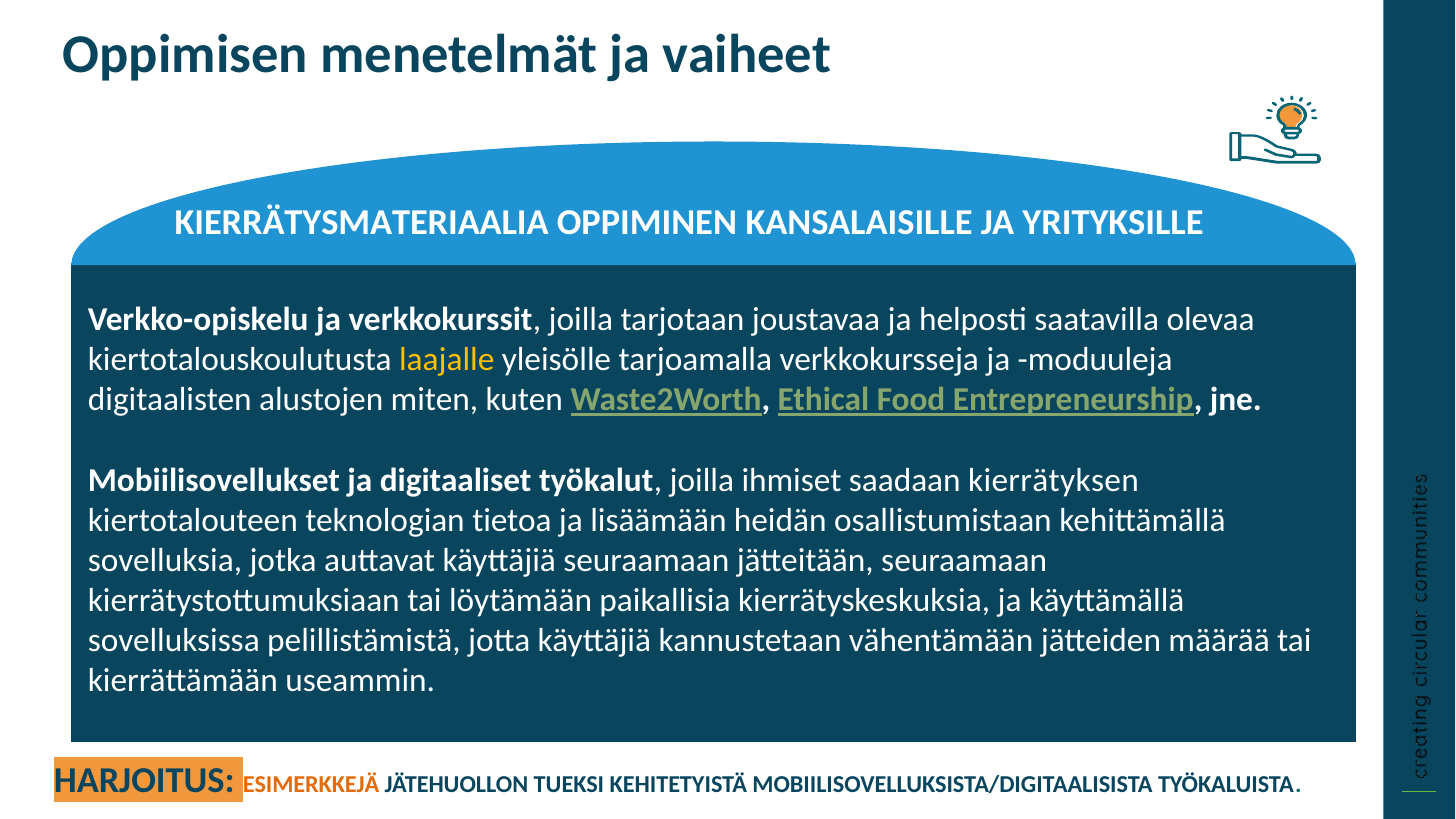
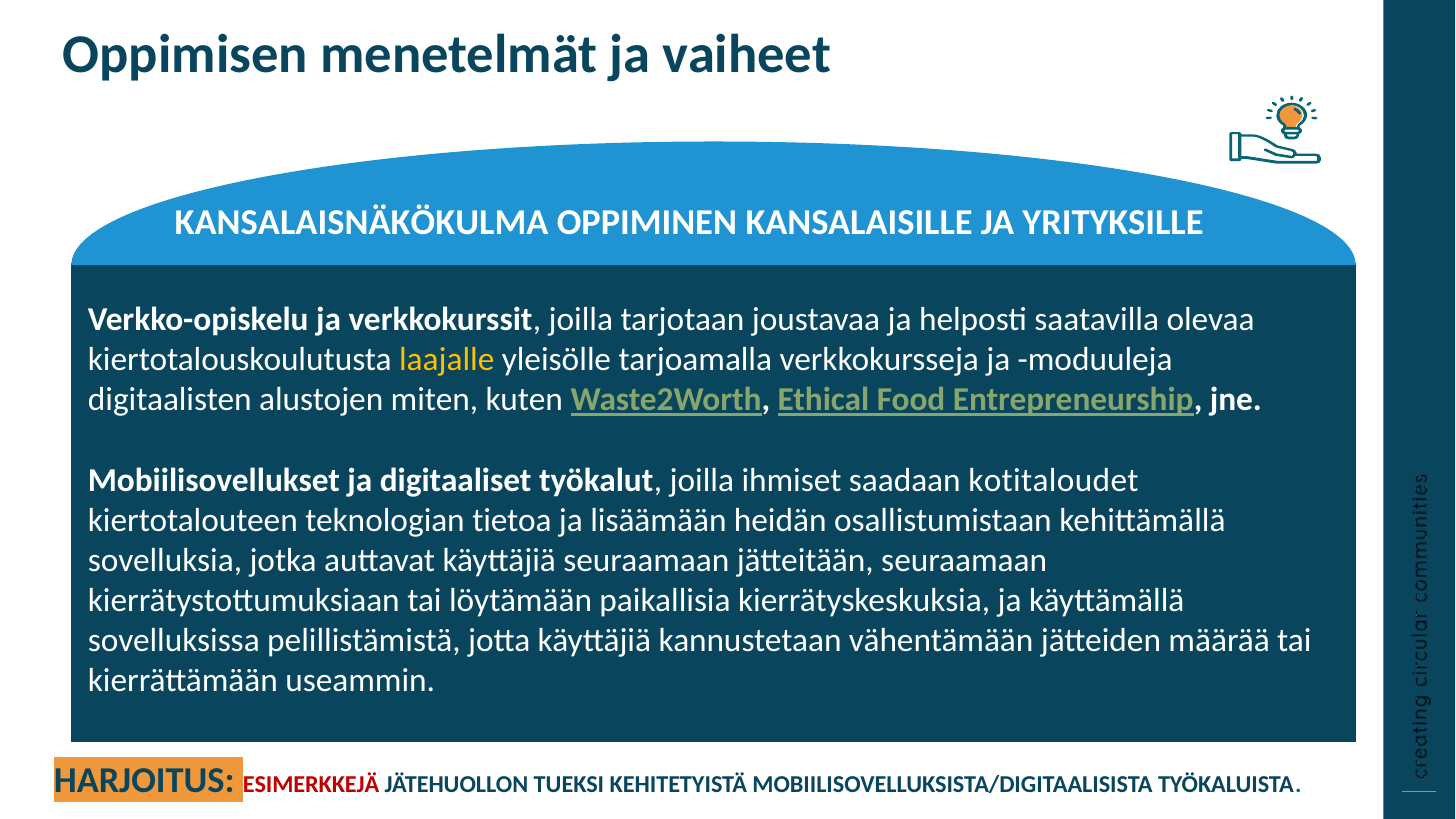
KIERRÄTYSMATERIAALIA: KIERRÄTYSMATERIAALIA -> KANSALAISNÄKÖKULMA
kierrätyksen: kierrätyksen -> kotitaloudet
ESIMERKKEJÄ colour: orange -> red
